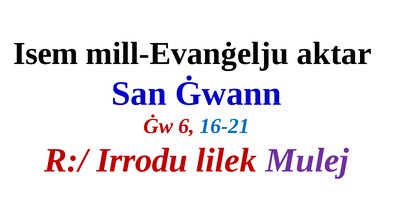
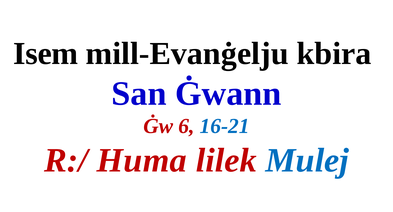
aktar: aktar -> kbira
Irrodu: Irrodu -> Huma
Mulej colour: purple -> blue
